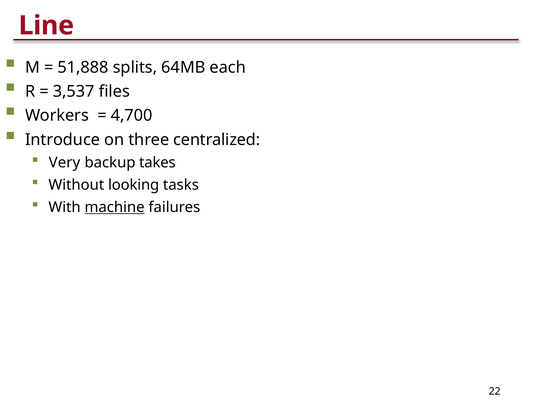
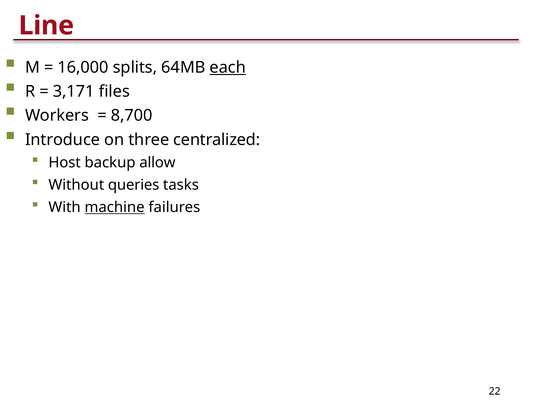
51,888: 51,888 -> 16,000
each underline: none -> present
3,537: 3,537 -> 3,171
4,700: 4,700 -> 8,700
Very: Very -> Host
takes: takes -> allow
looking: looking -> queries
